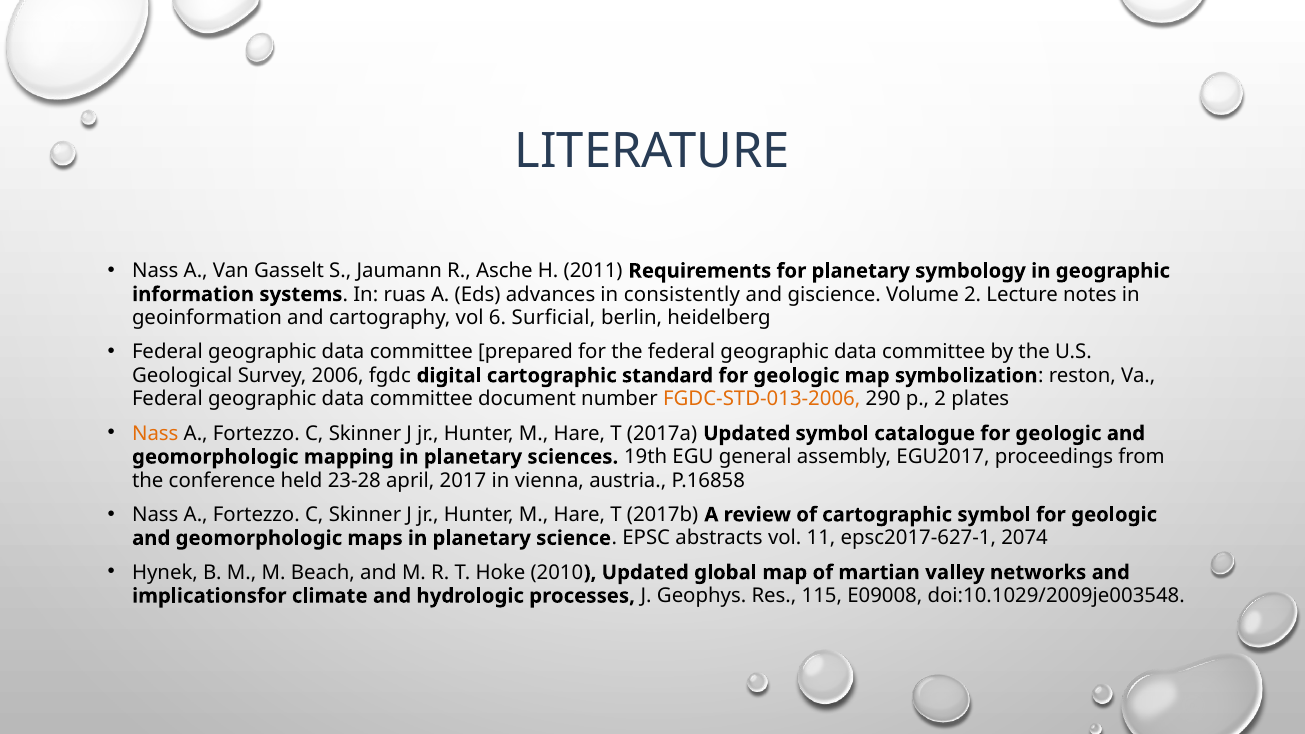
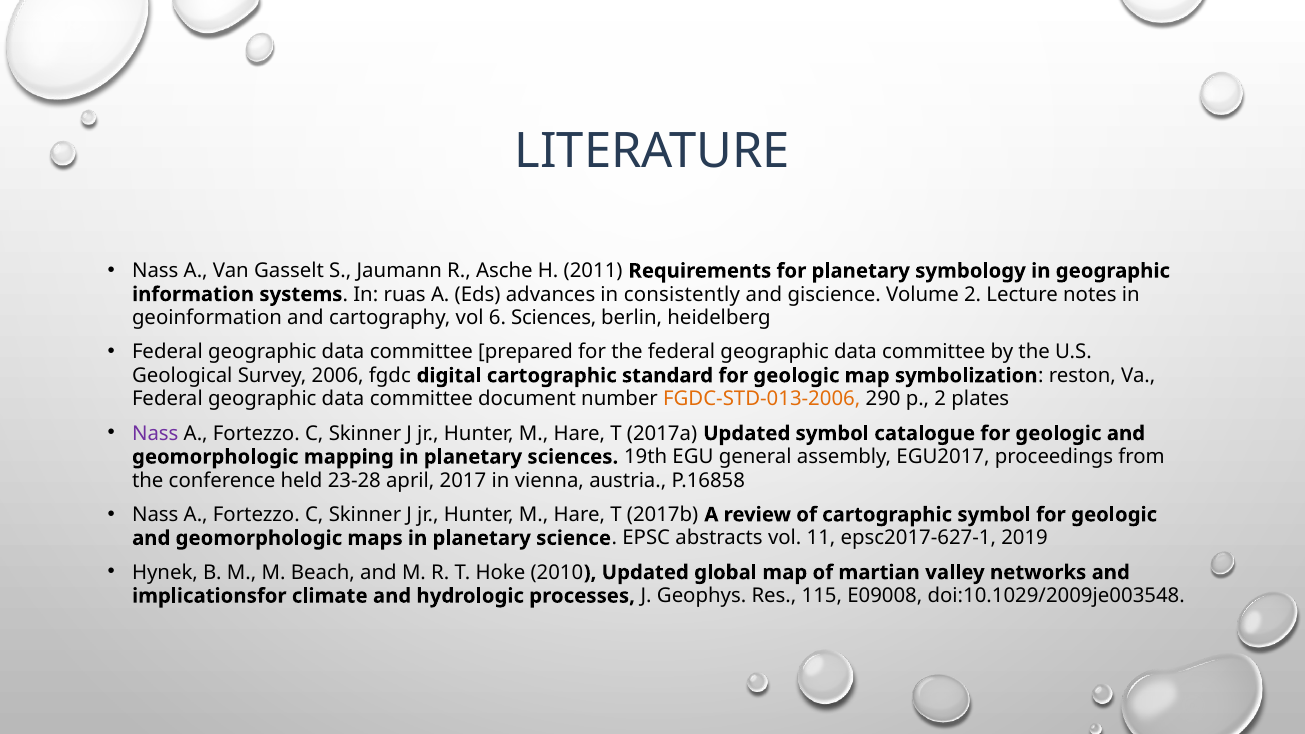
6 Surficial: Surficial -> Sciences
Nass at (155, 433) colour: orange -> purple
2074: 2074 -> 2019
